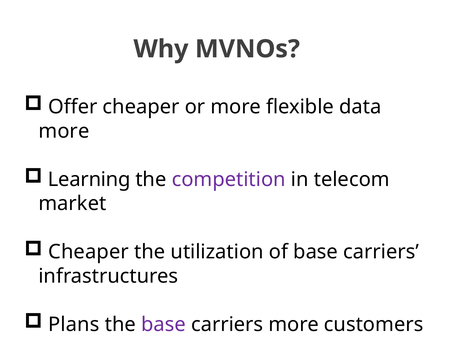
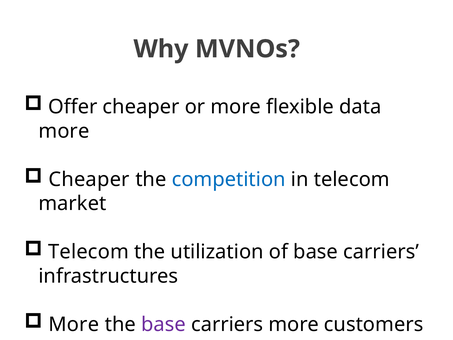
Learning at (89, 179): Learning -> Cheaper
competition colour: purple -> blue
Cheaper at (89, 252): Cheaper -> Telecom
Plans at (74, 324): Plans -> More
